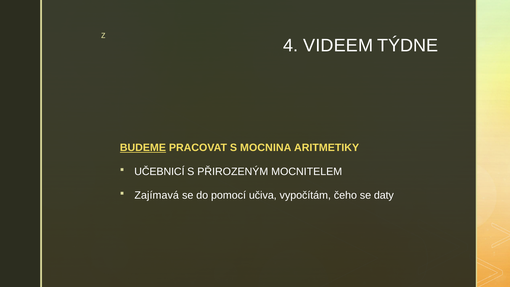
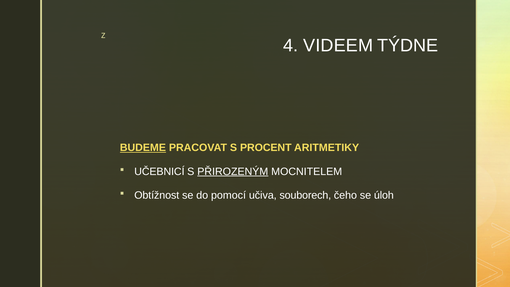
MOCNINA: MOCNINA -> PROCENT
PŘIROZENÝM underline: none -> present
Zajímavá: Zajímavá -> Obtížnost
vypočítám: vypočítám -> souborech
daty: daty -> úloh
